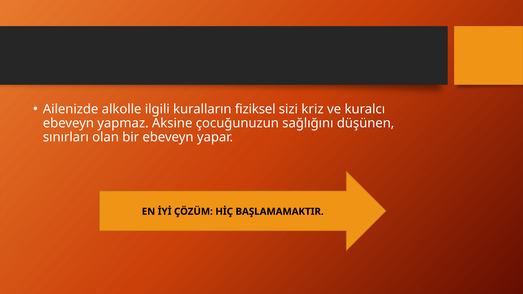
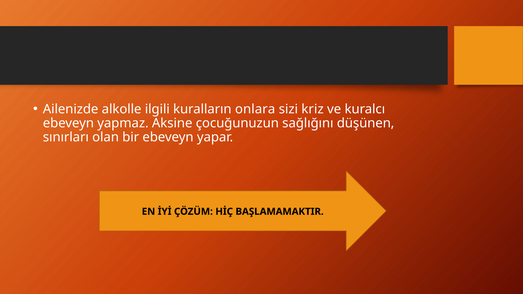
fiziksel: fiziksel -> onlara
